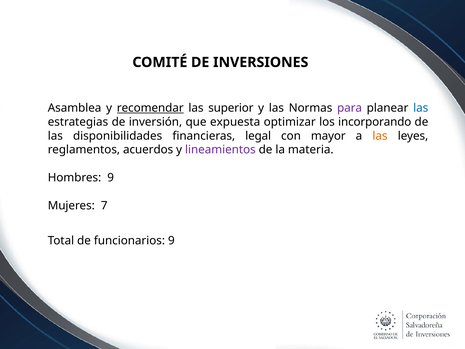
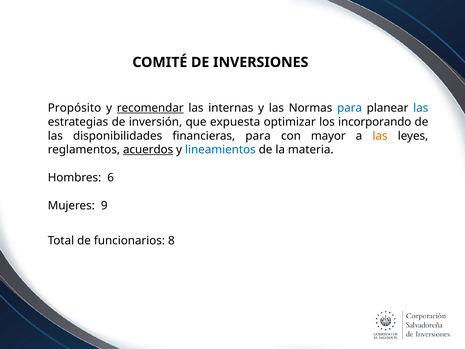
Asamblea: Asamblea -> Propósito
superior: superior -> internas
para at (350, 108) colour: purple -> blue
financieras legal: legal -> para
acuerdos underline: none -> present
lineamientos colour: purple -> blue
Hombres 9: 9 -> 6
7: 7 -> 9
funcionarios 9: 9 -> 8
